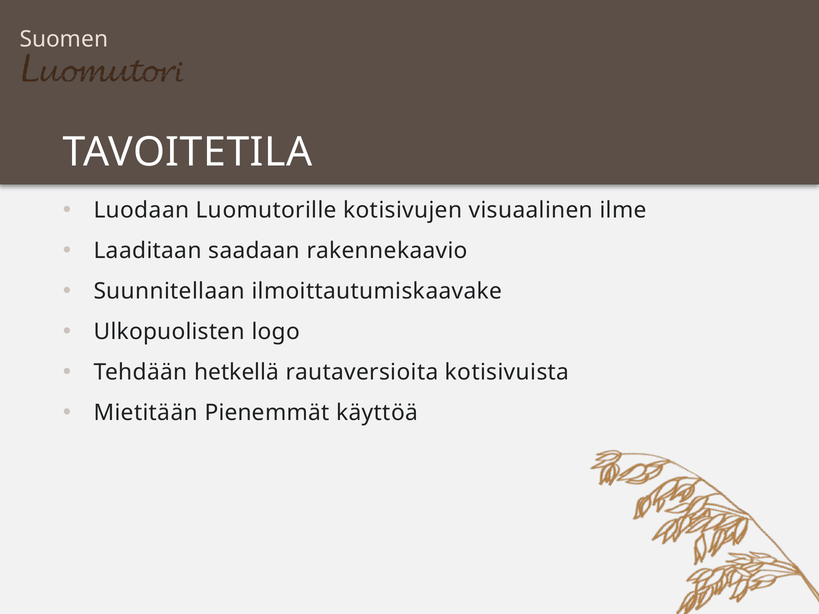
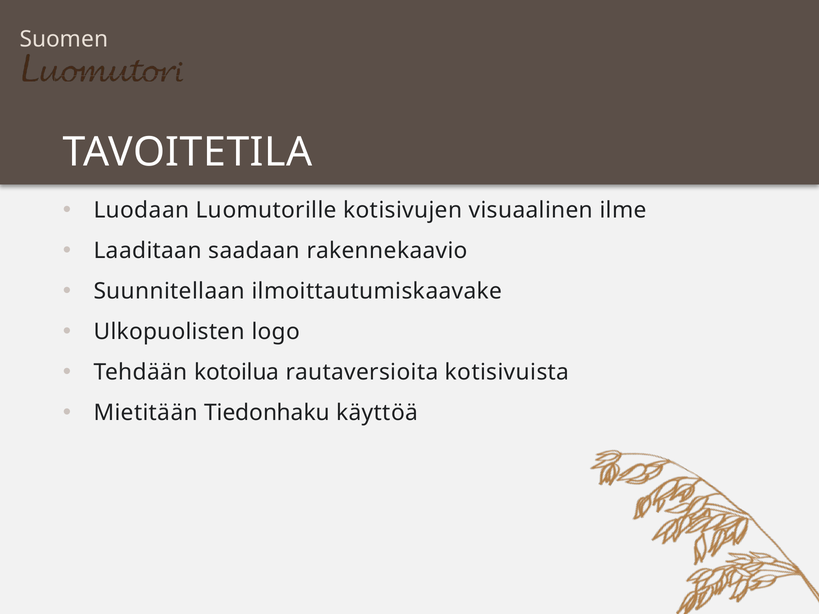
hetkellä: hetkellä -> kotoilua
Pienemmät: Pienemmät -> Tiedonhaku
